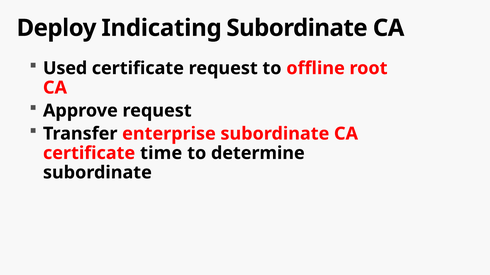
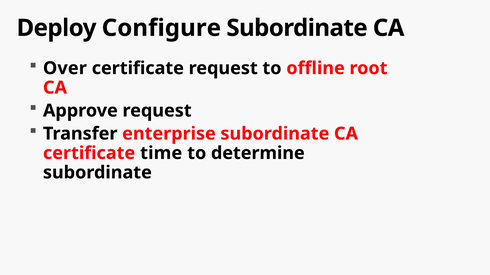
Indicating: Indicating -> Configure
Used: Used -> Over
